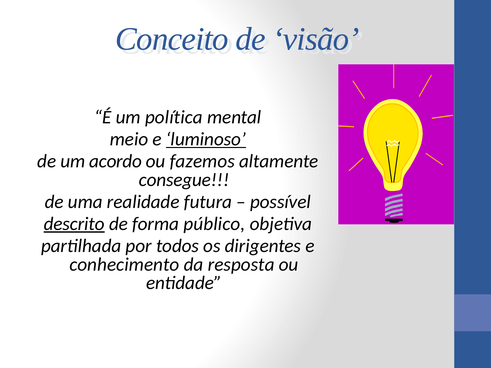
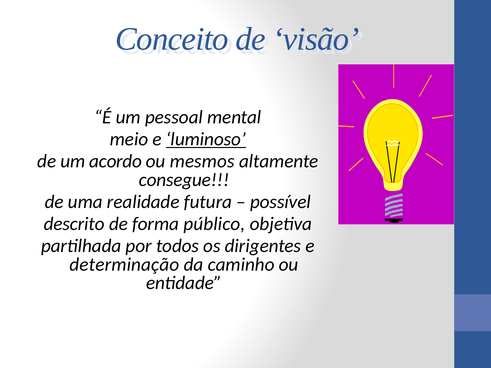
política: política -> pessoal
fazemos: fazemos -> mesmos
descrito underline: present -> none
conhecimento: conhecimento -> determinação
resposta: resposta -> caminho
